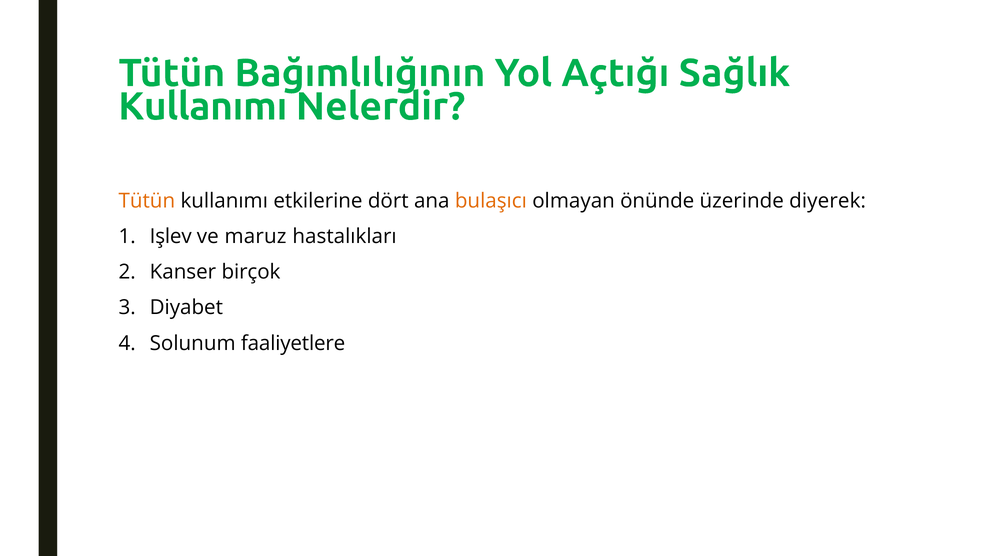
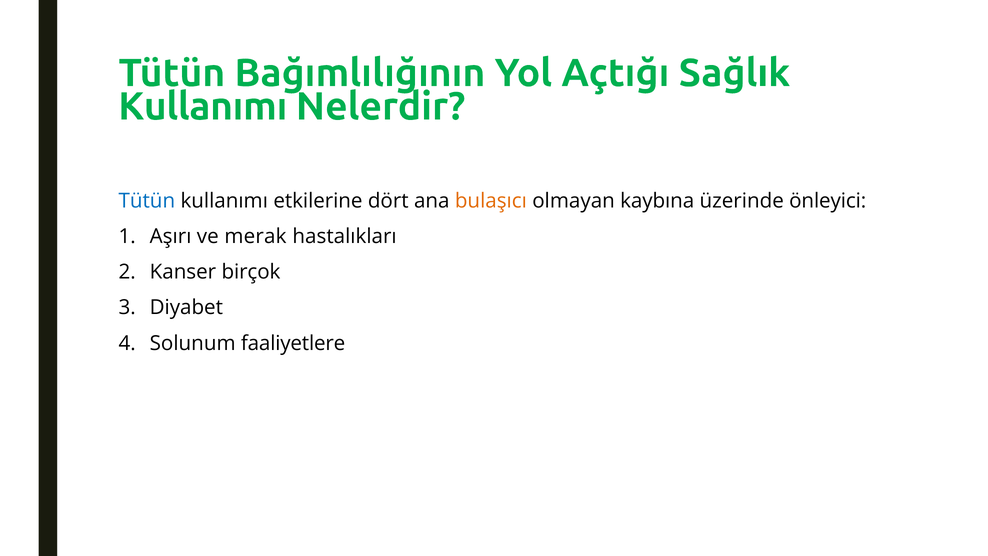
Tütün at (147, 201) colour: orange -> blue
önünde: önünde -> kaybına
diyerek: diyerek -> önleyici
Işlev: Işlev -> Aşırı
maruz: maruz -> merak
